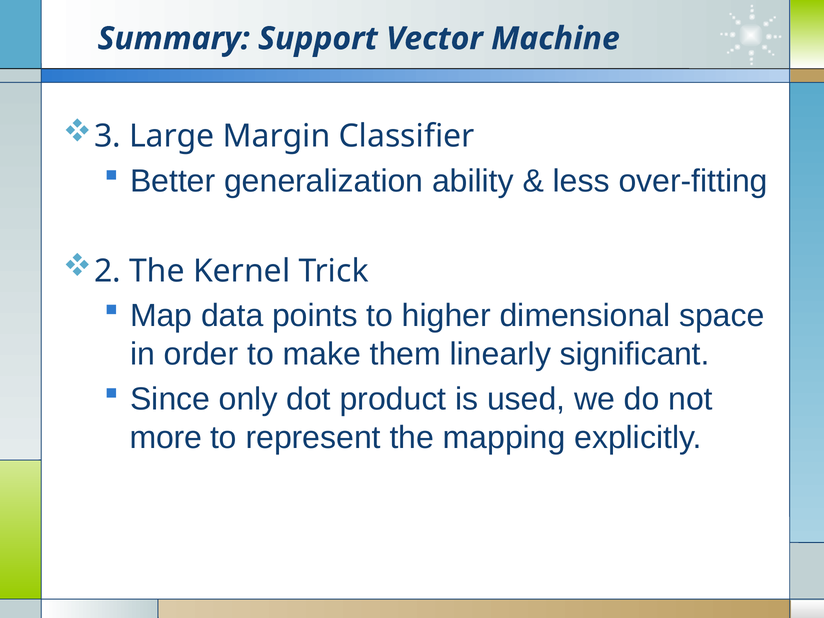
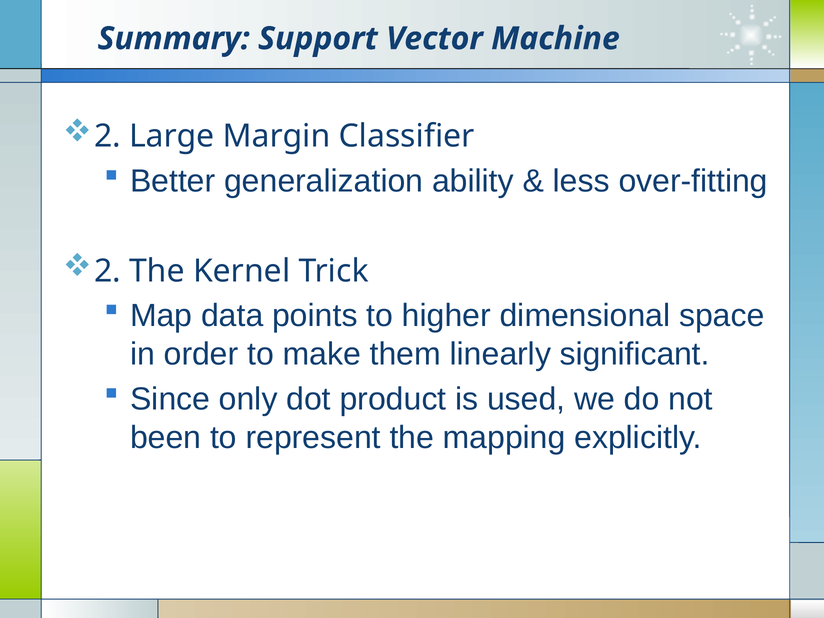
3 at (108, 136): 3 -> 2
more: more -> been
